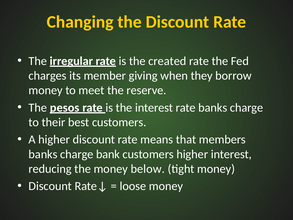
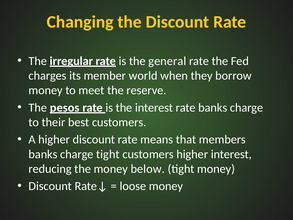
created: created -> general
giving: giving -> world
charge bank: bank -> tight
